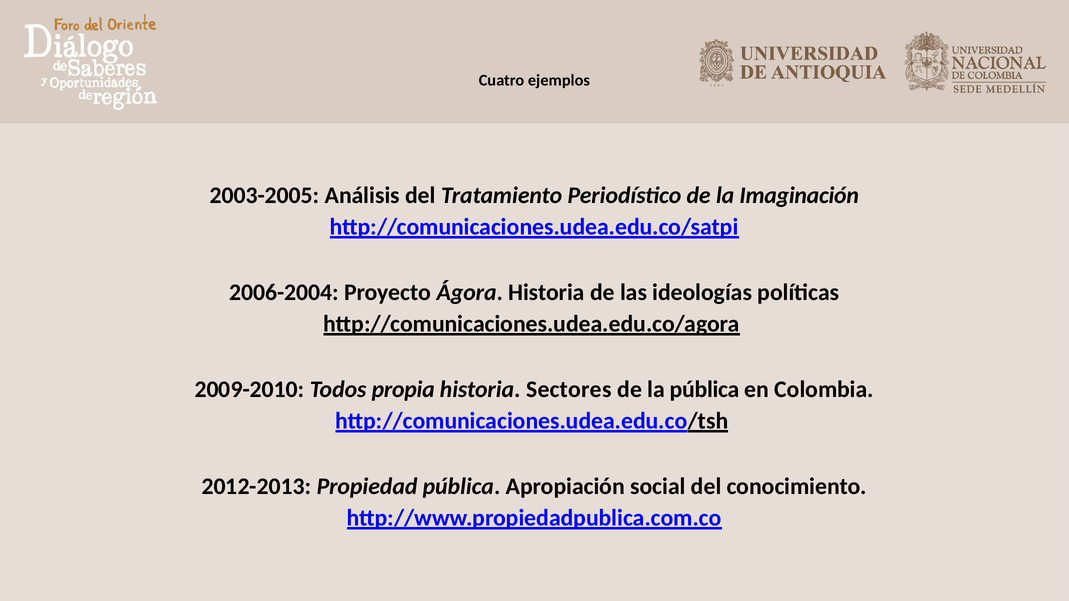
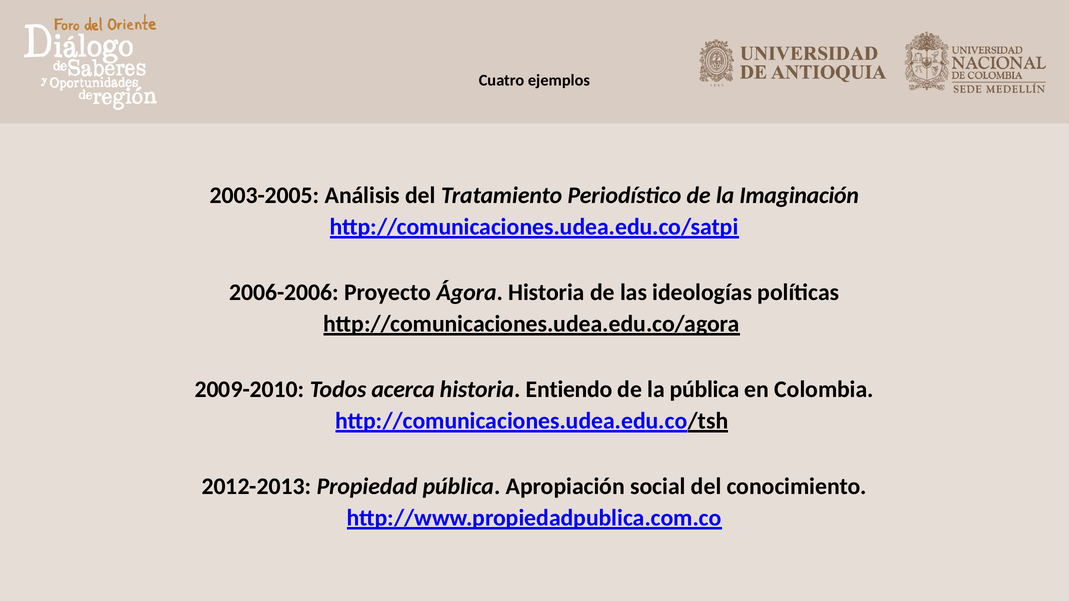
2006-2004: 2006-2004 -> 2006-2006
propia: propia -> acerca
Sectores: Sectores -> Entiendo
